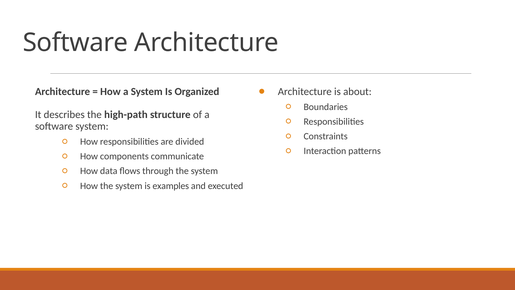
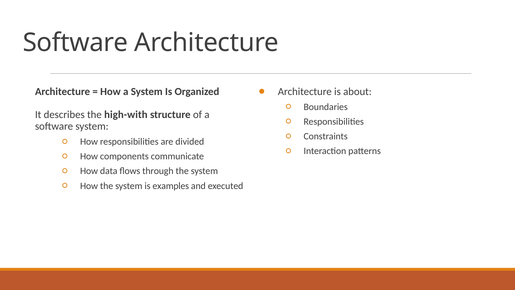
high-path: high-path -> high-with
